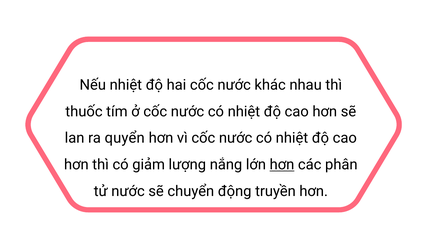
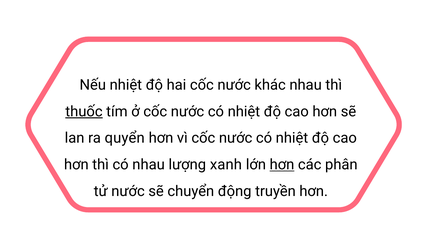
thuốc underline: none -> present
có giảm: giảm -> nhau
nắng: nắng -> xanh
